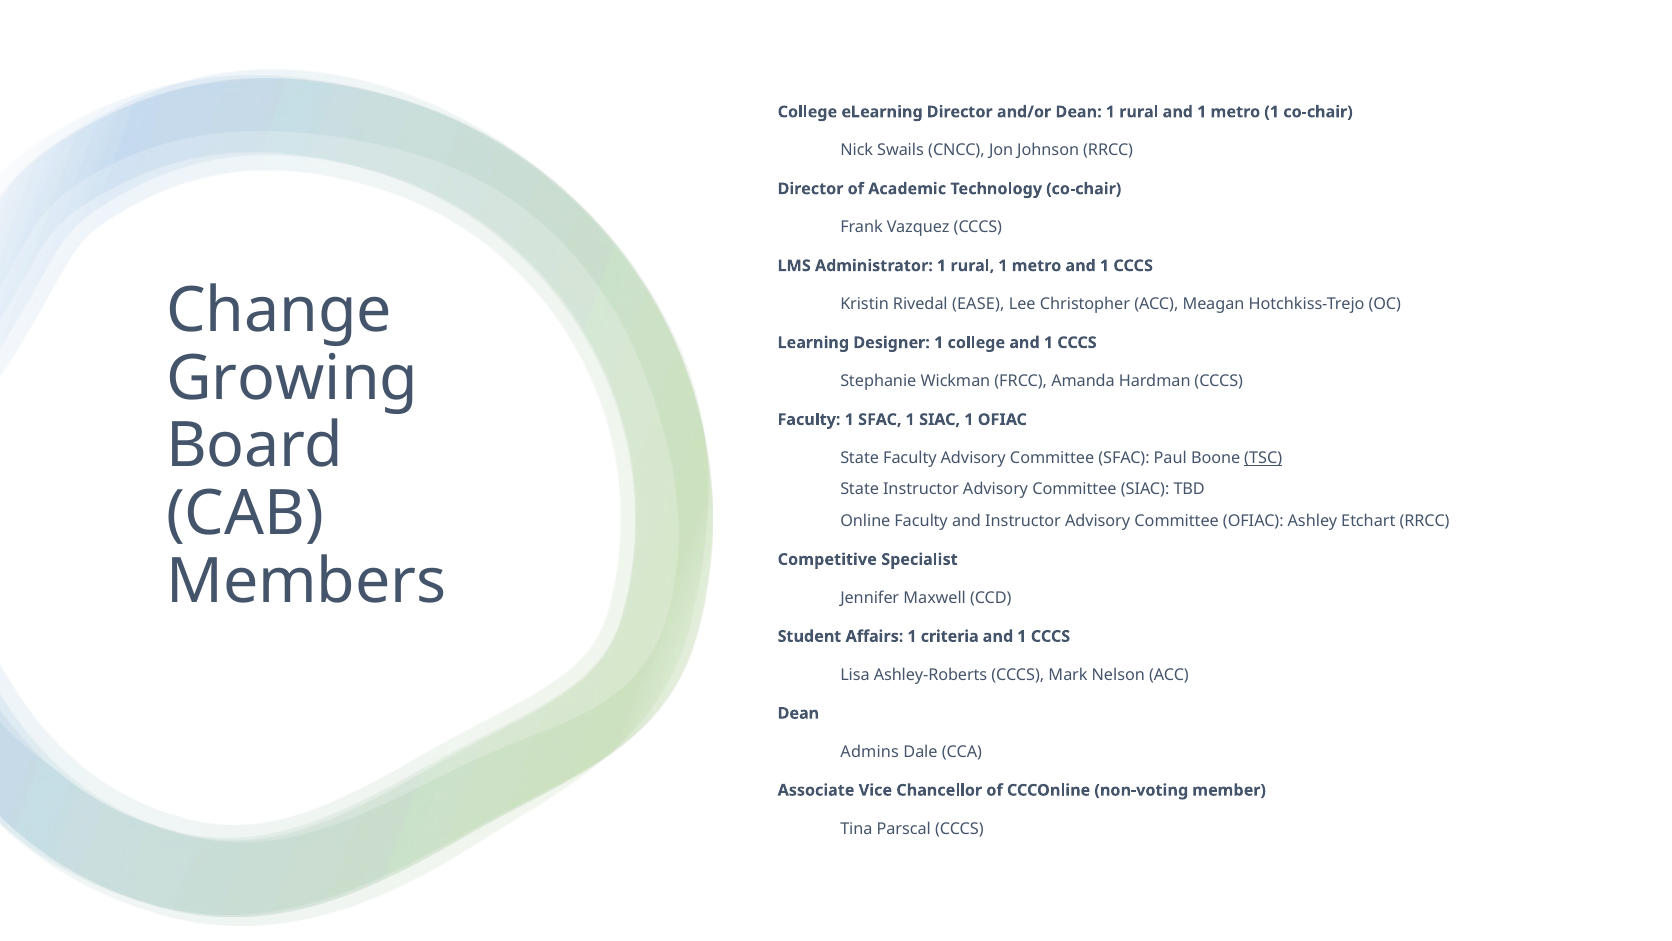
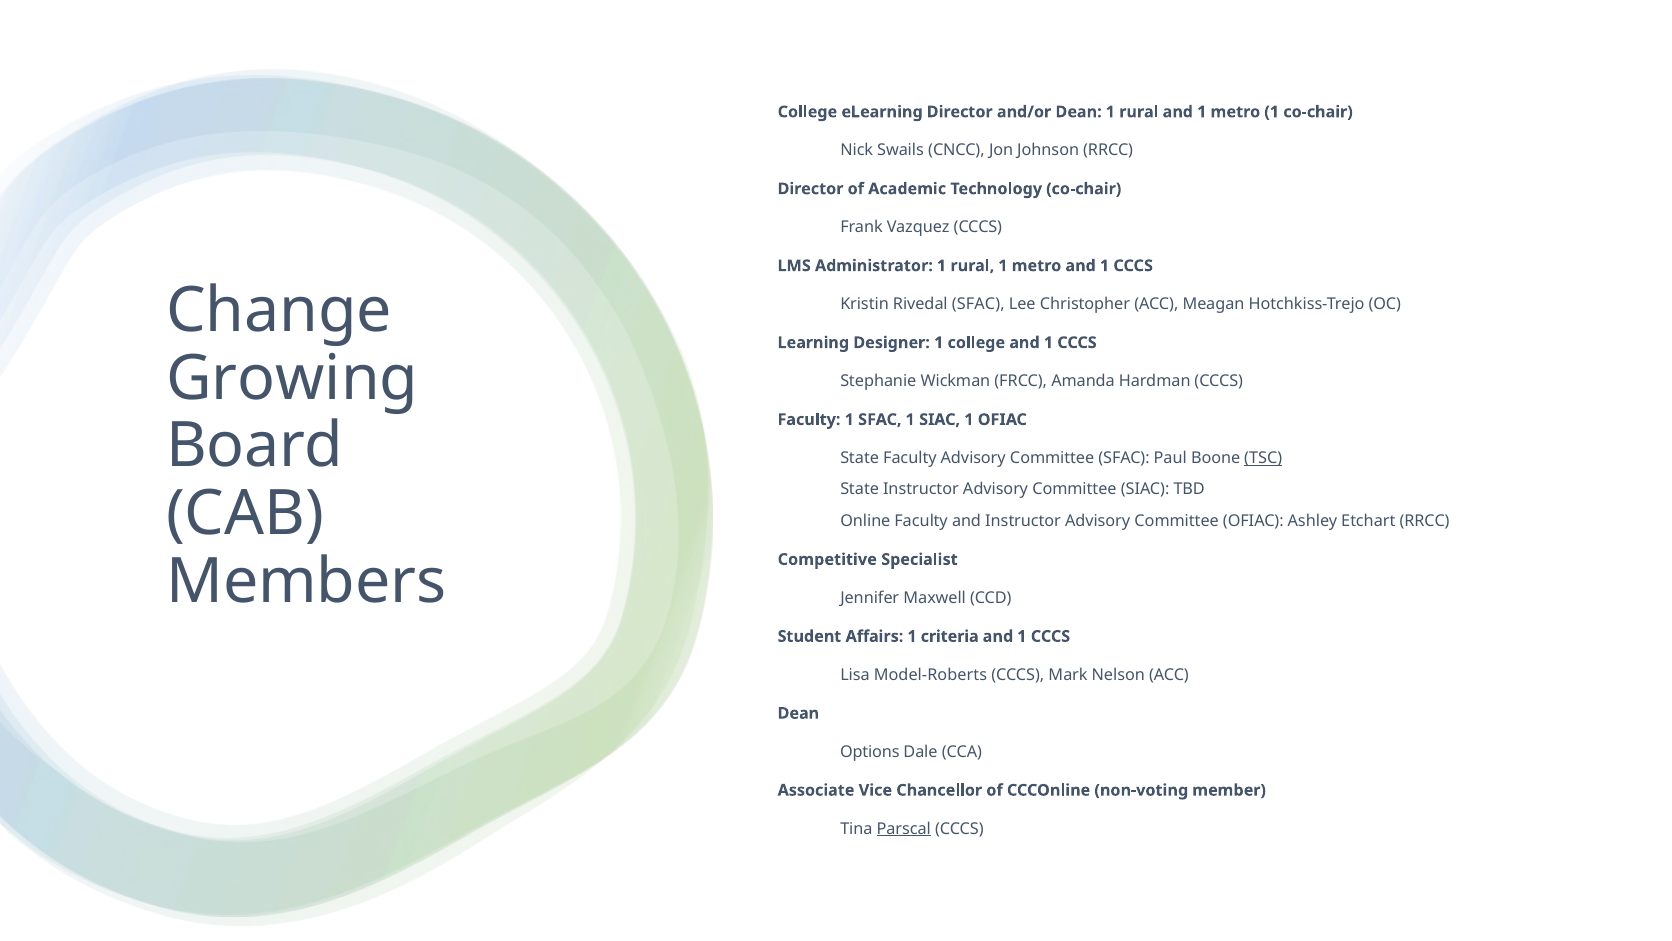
Rivedal EASE: EASE -> SFAC
Ashley-Roberts: Ashley-Roberts -> Model-Roberts
Admins: Admins -> Options
Parscal underline: none -> present
